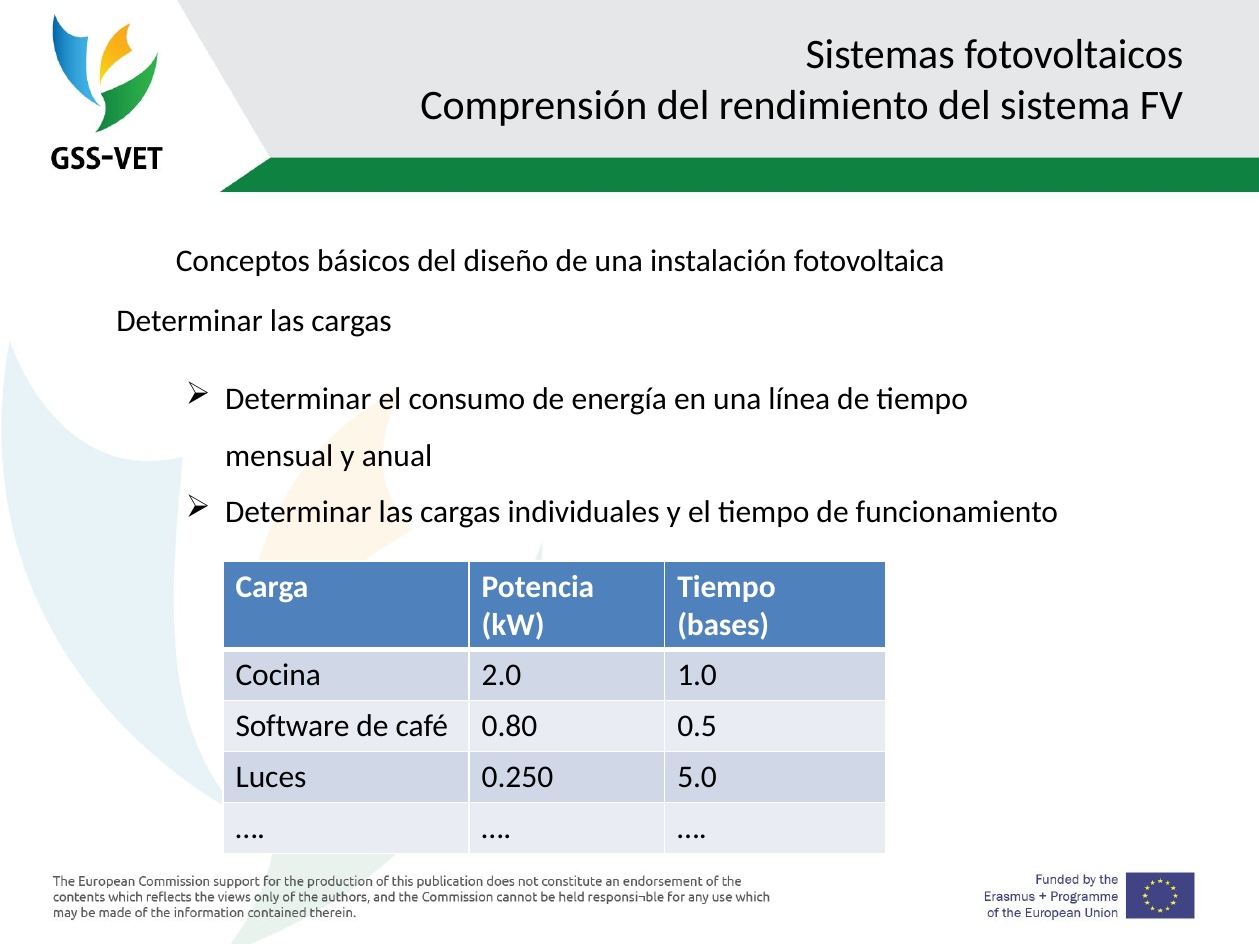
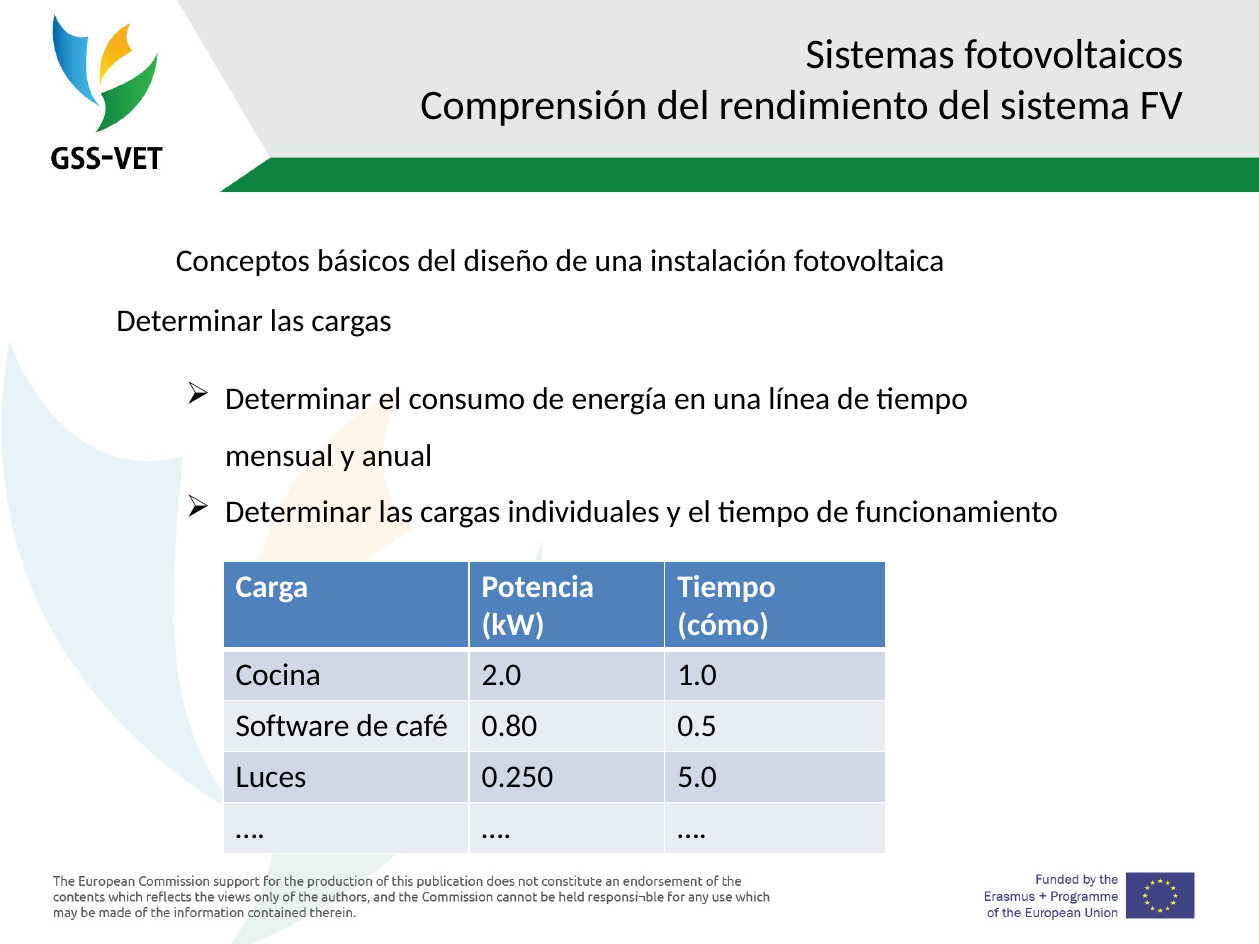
bases: bases -> cómo
